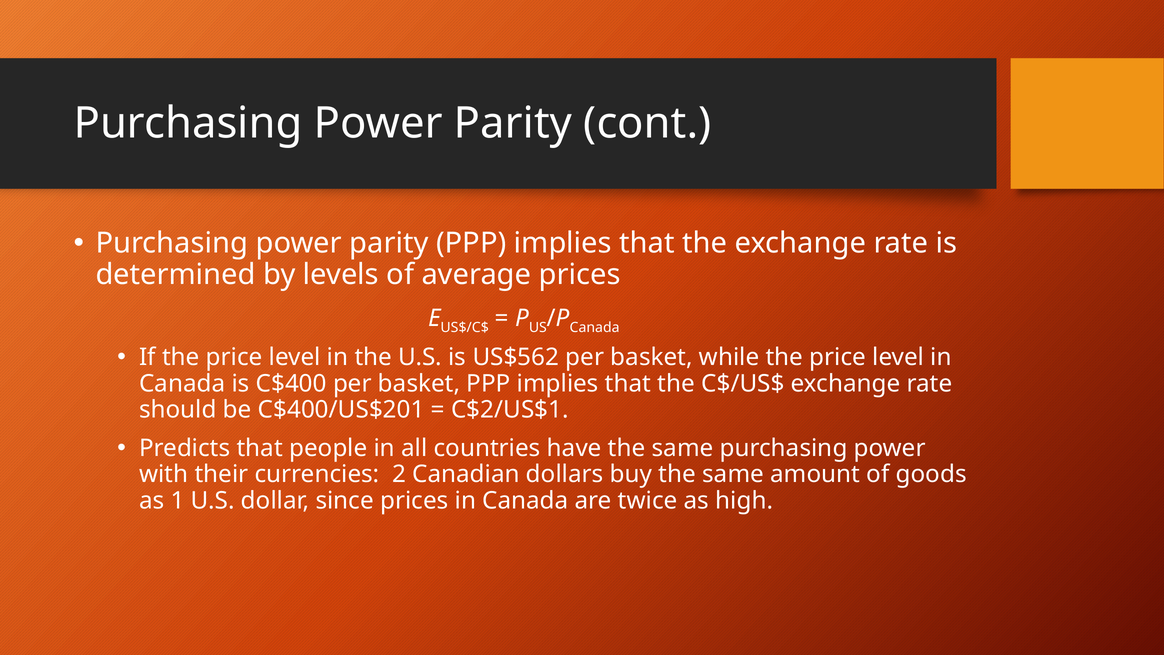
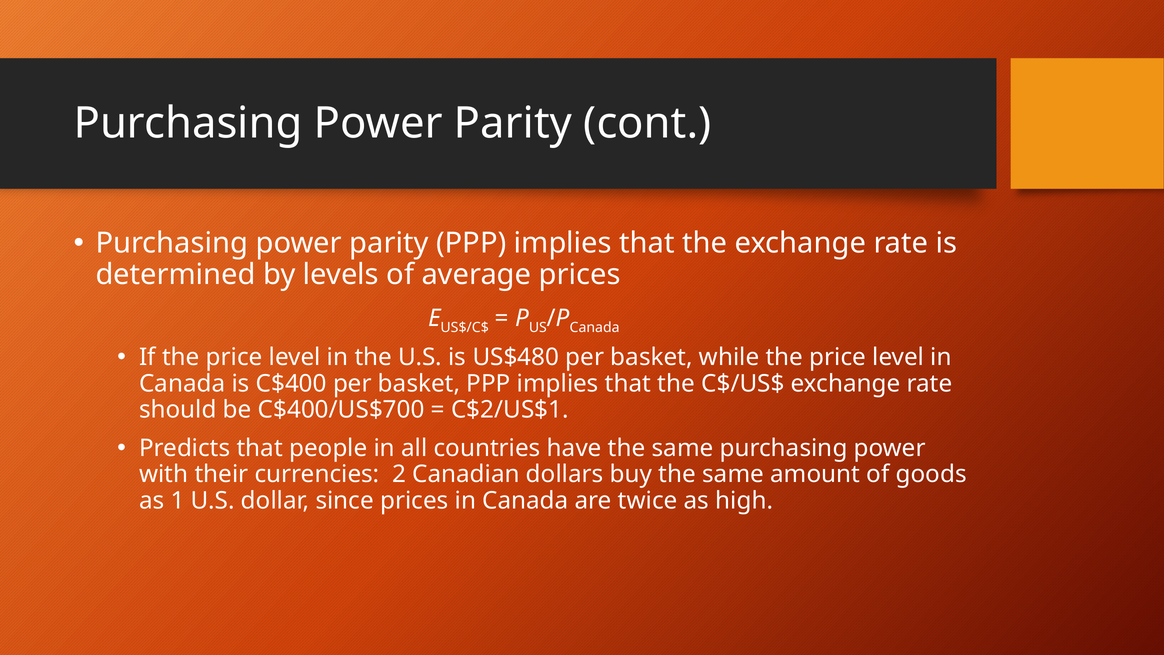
US$562: US$562 -> US$480
C$400/US$201: C$400/US$201 -> C$400/US$700
